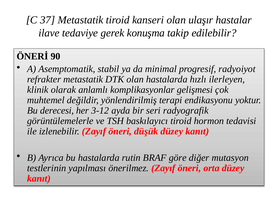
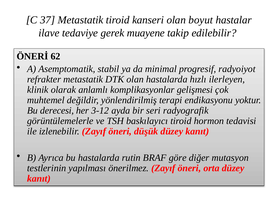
ulaşır: ulaşır -> boyut
konuşma: konuşma -> muayene
90: 90 -> 62
